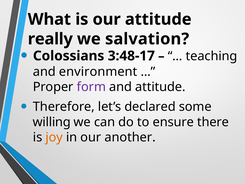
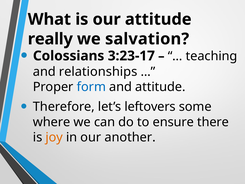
3:48-17: 3:48-17 -> 3:23-17
environment: environment -> relationships
form colour: purple -> blue
declared: declared -> leftovers
willing: willing -> where
